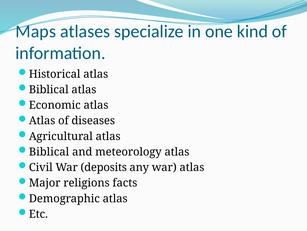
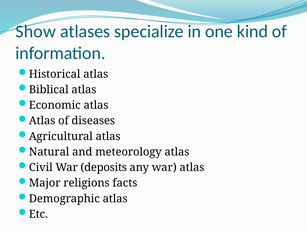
Maps: Maps -> Show
Biblical at (49, 151): Biblical -> Natural
